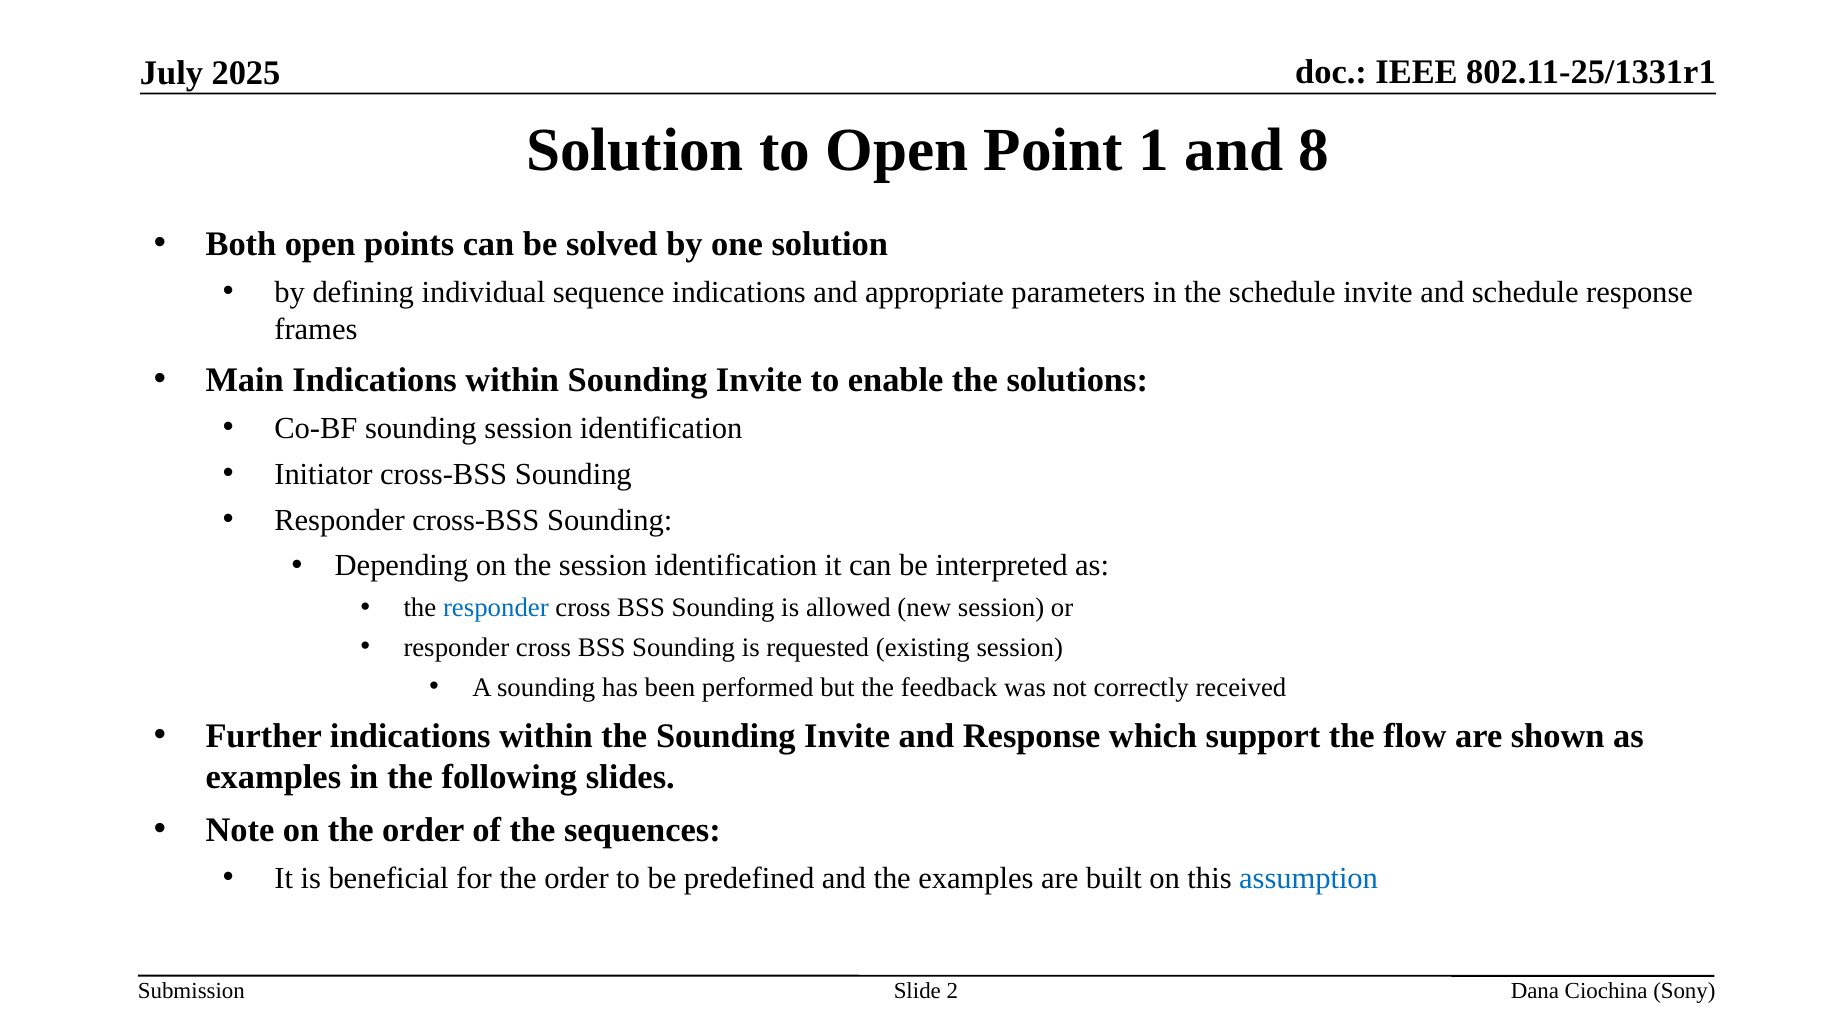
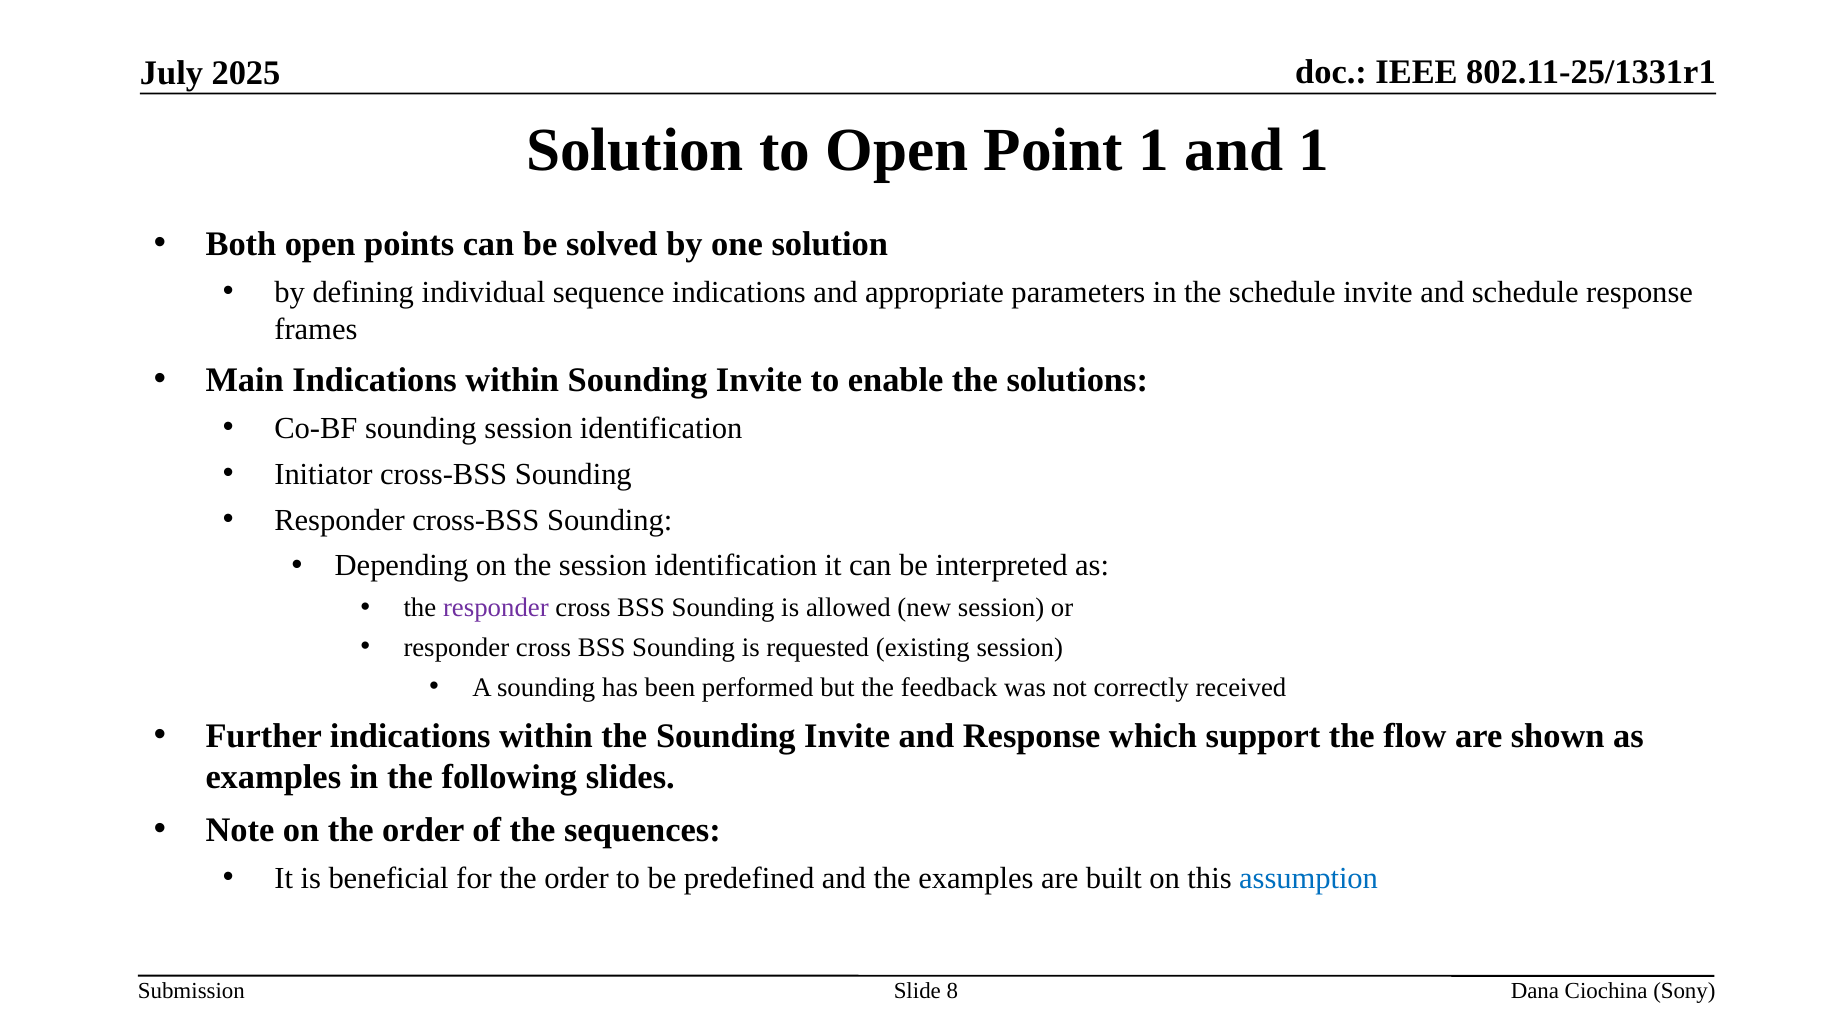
and 8: 8 -> 1
responder at (496, 608) colour: blue -> purple
2: 2 -> 8
